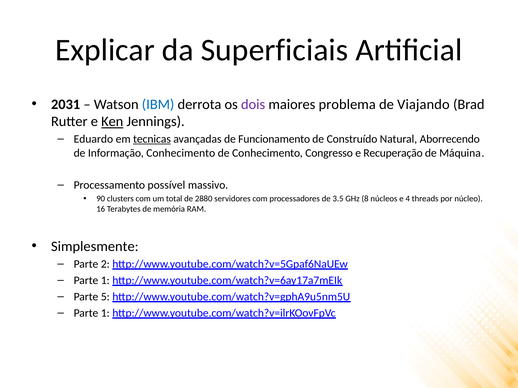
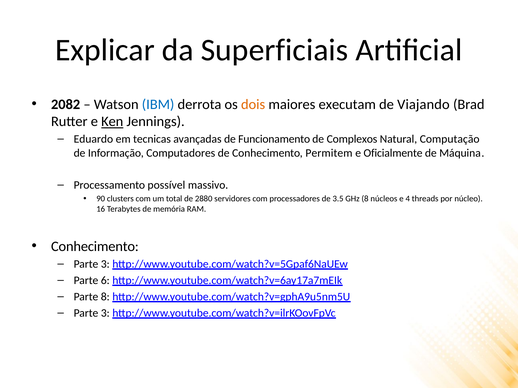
2031: 2031 -> 2082
dois colour: purple -> orange
problema: problema -> executam
tecnicas underline: present -> none
Construído: Construído -> Complexos
Aborrecendo: Aborrecendo -> Computação
Informação Conhecimento: Conhecimento -> Computadores
Congresso: Congresso -> Permitem
Recuperação: Recuperação -> Oficialmente
Simplesmente at (95, 247): Simplesmente -> Conhecimento
2 at (105, 264): 2 -> 3
1 at (105, 281): 1 -> 6
Parte 5: 5 -> 8
1 at (105, 313): 1 -> 3
